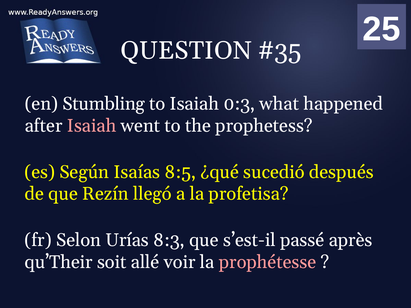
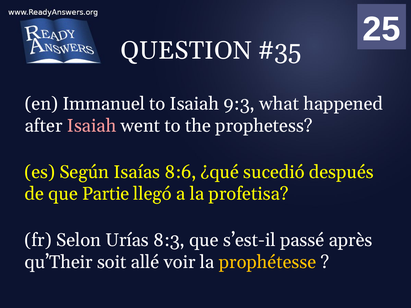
Stumbling: Stumbling -> Immanuel
0:3: 0:3 -> 9:3
8:5: 8:5 -> 8:6
Rezín: Rezín -> Partie
prophétesse colour: pink -> yellow
